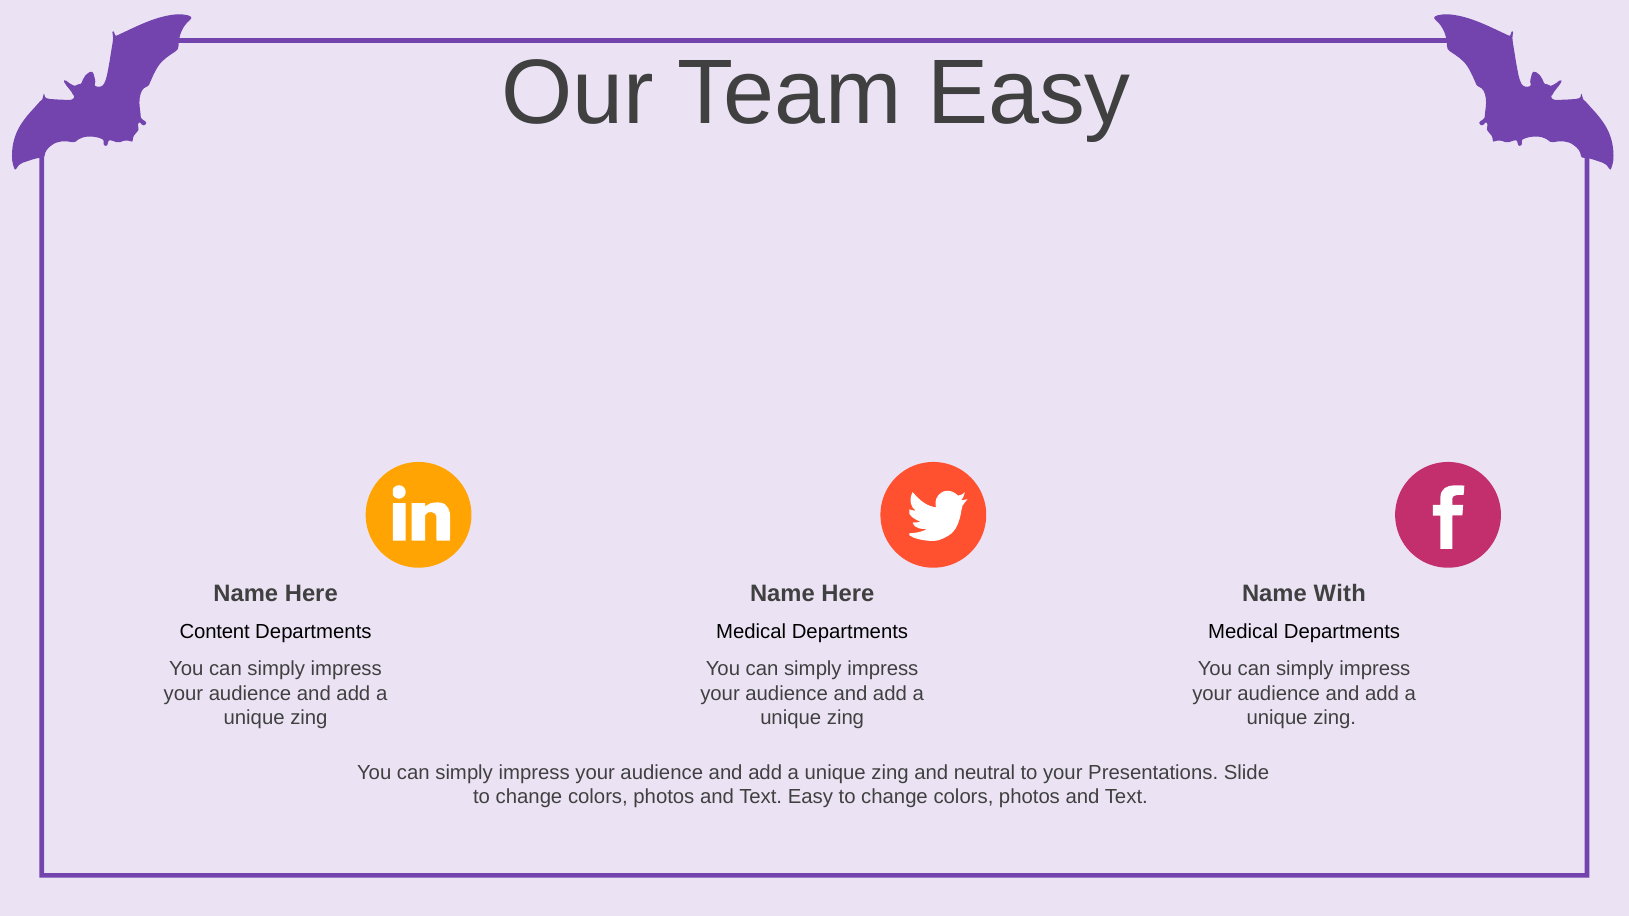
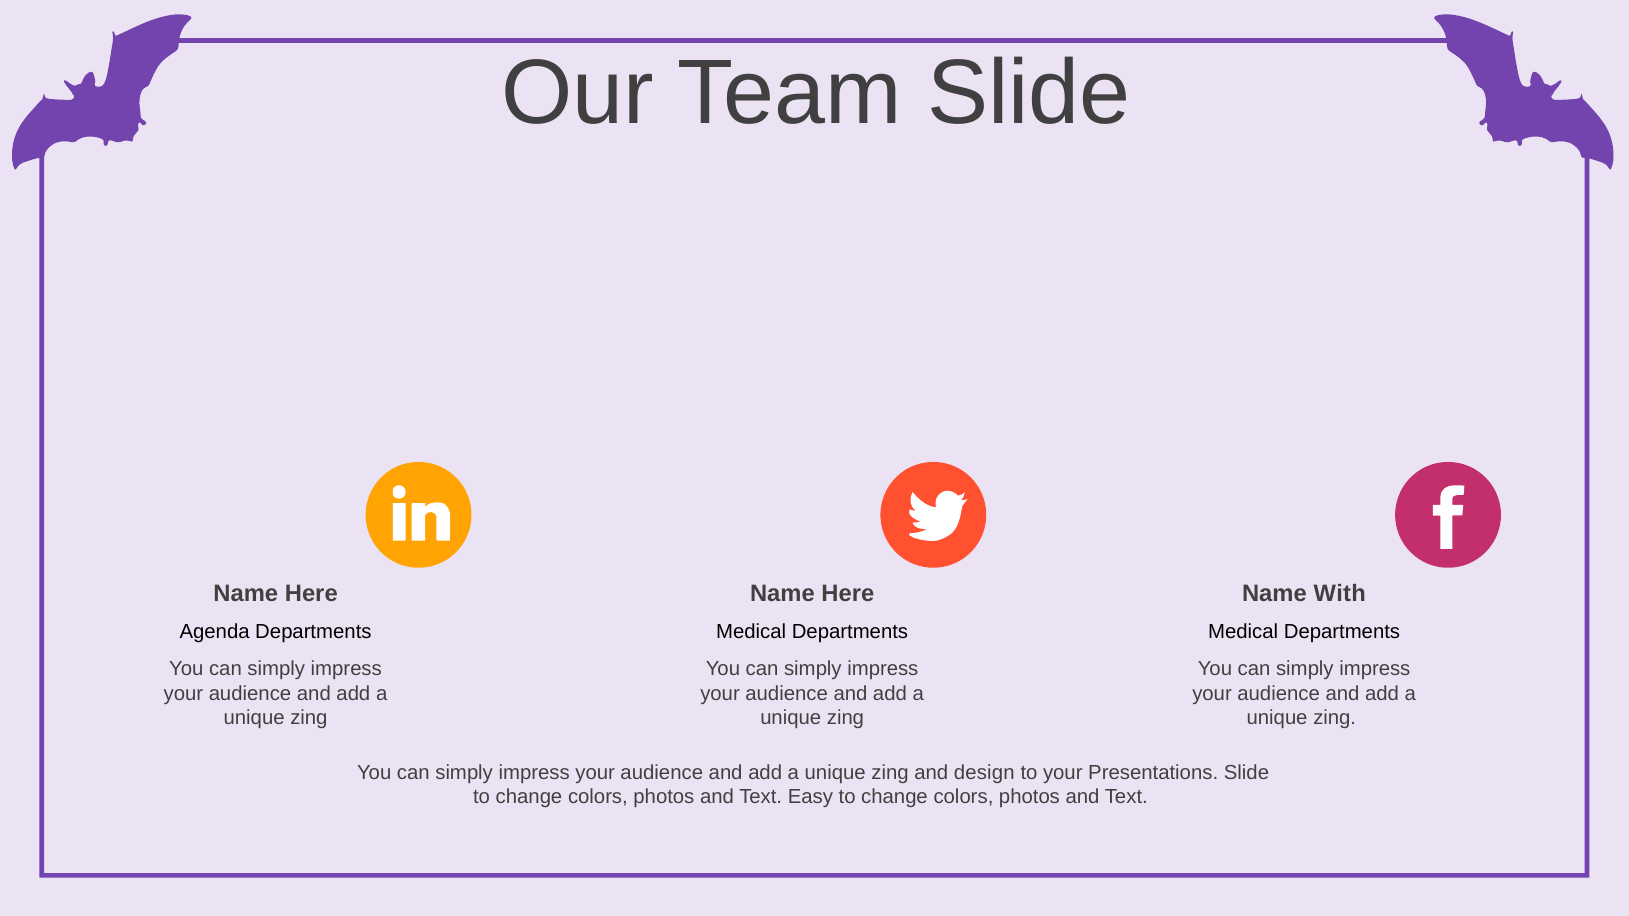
Team Easy: Easy -> Slide
Content: Content -> Agenda
neutral: neutral -> design
